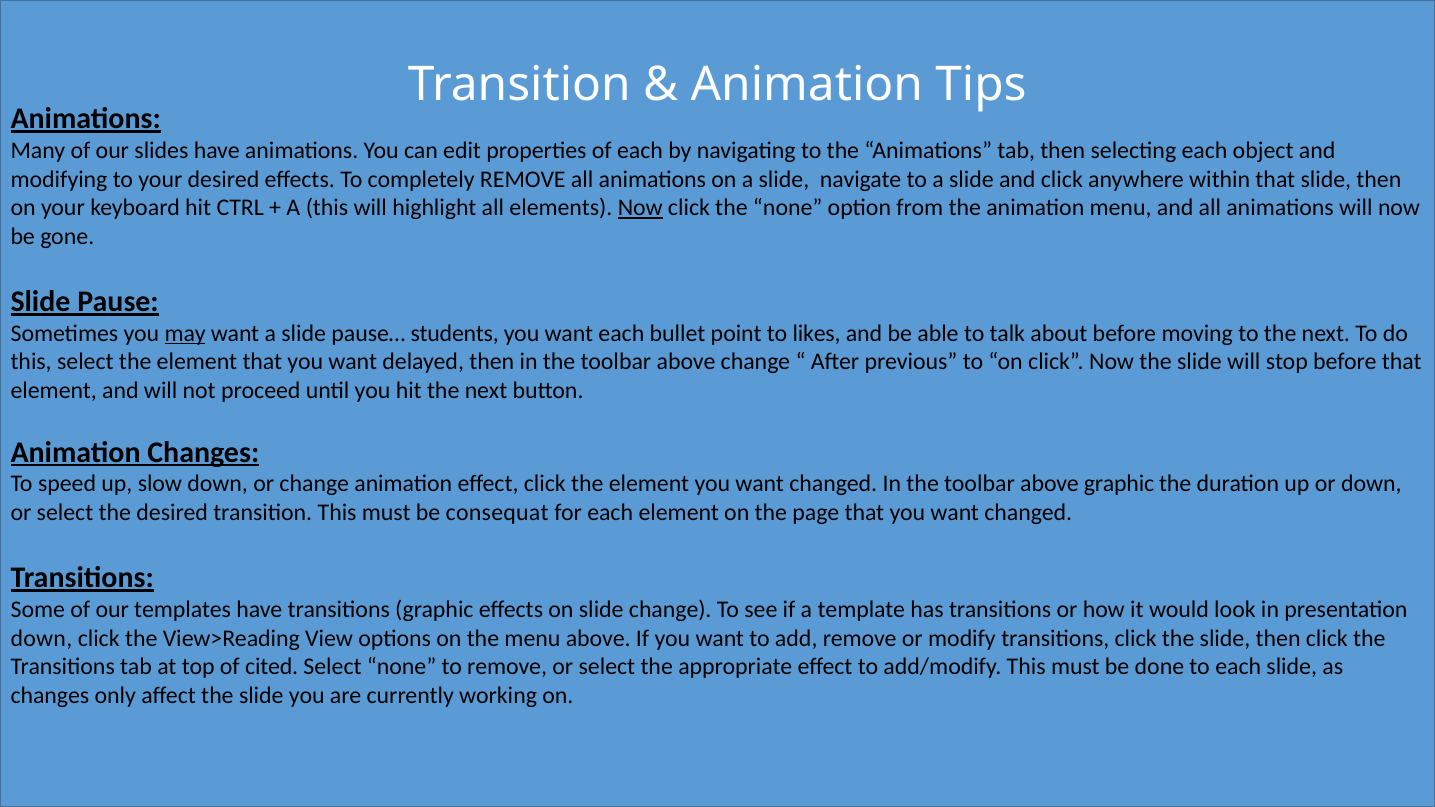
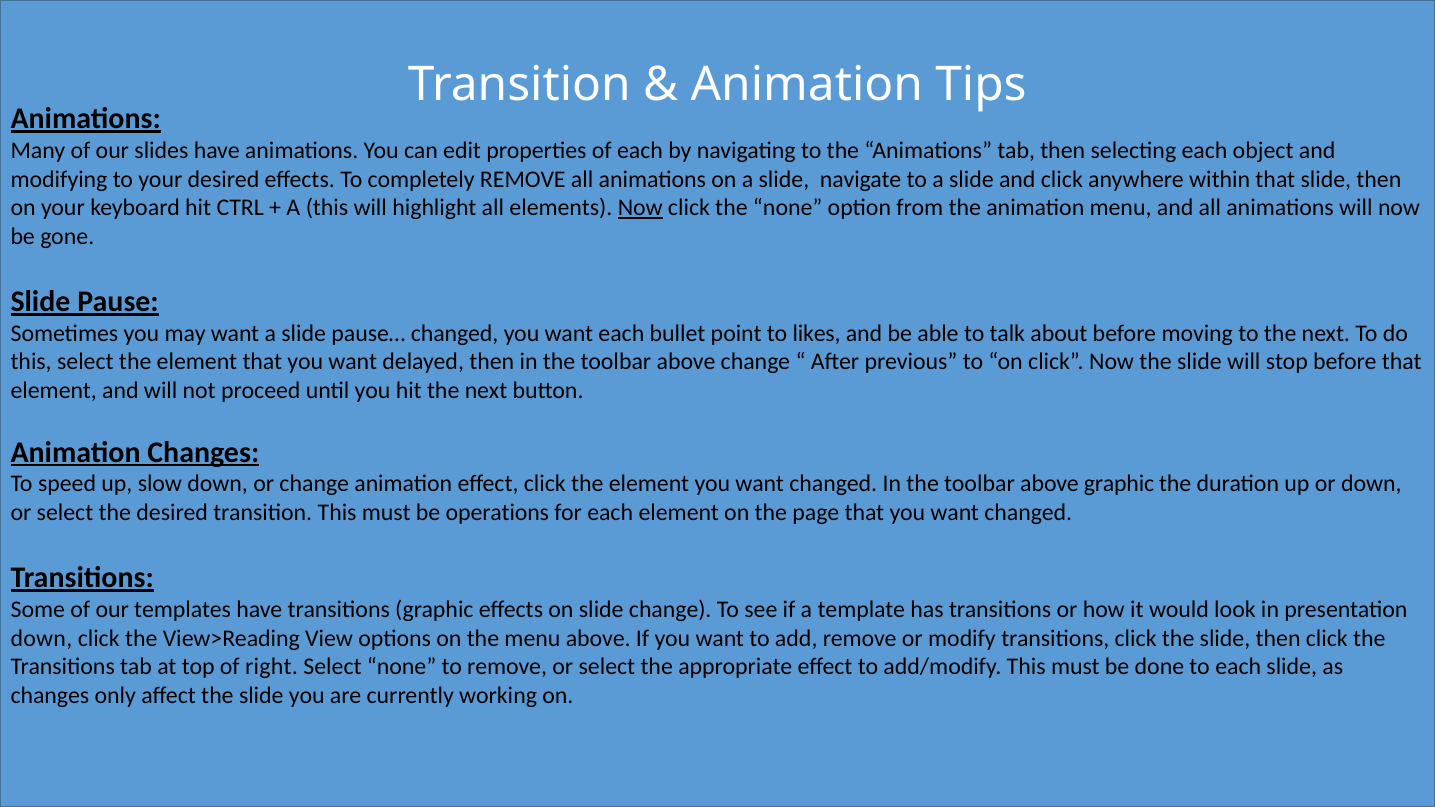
may underline: present -> none
pause… students: students -> changed
consequat: consequat -> operations
cited: cited -> right
